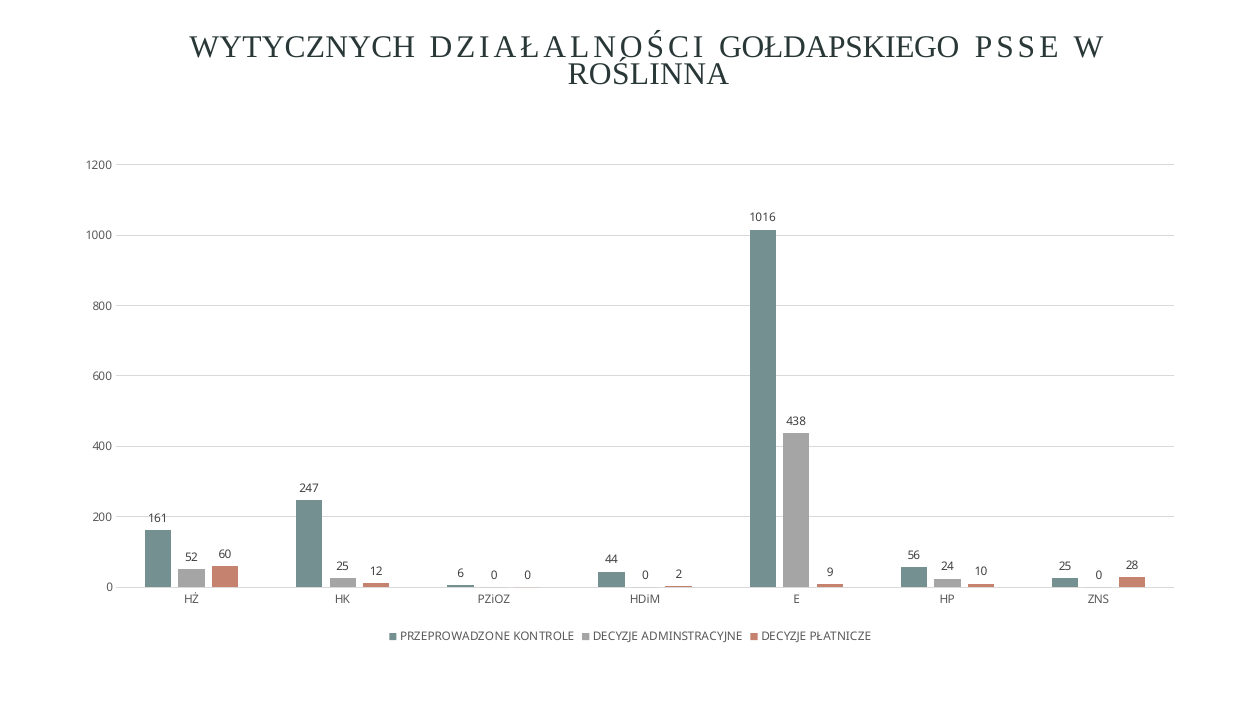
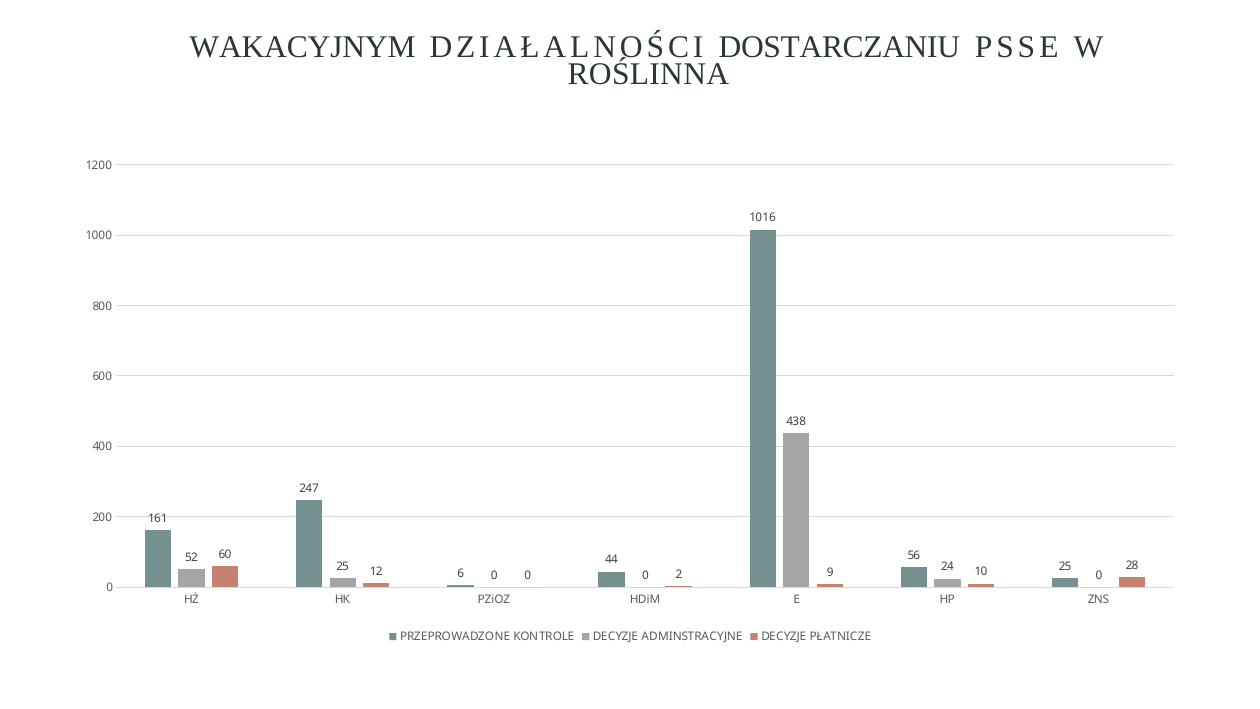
WYTYCZNYCH: WYTYCZNYCH -> WAKACYJNYM
GOŁDAPSKIEGO: GOŁDAPSKIEGO -> DOSTARCZANIU
